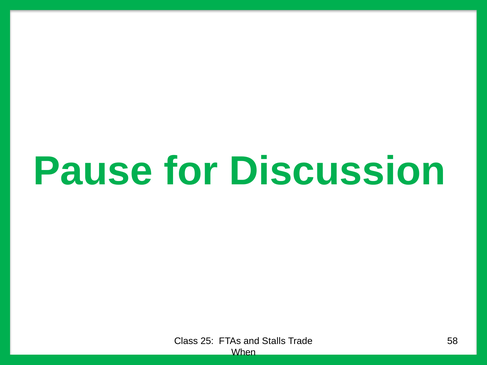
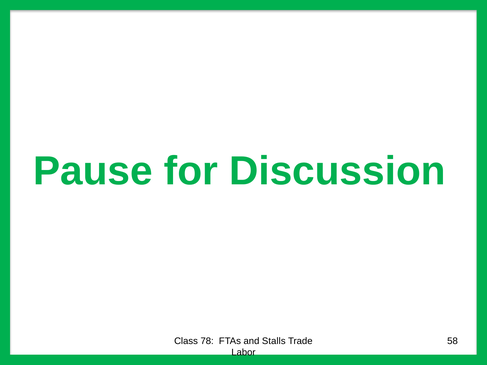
25: 25 -> 78
When: When -> Labor
